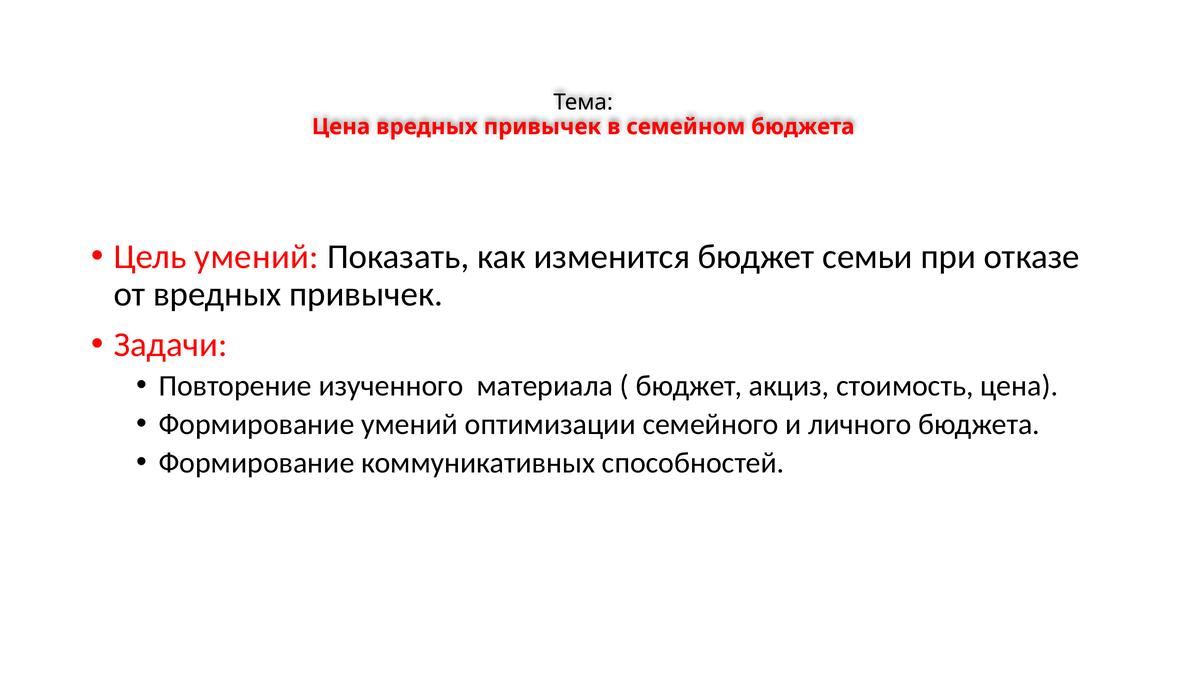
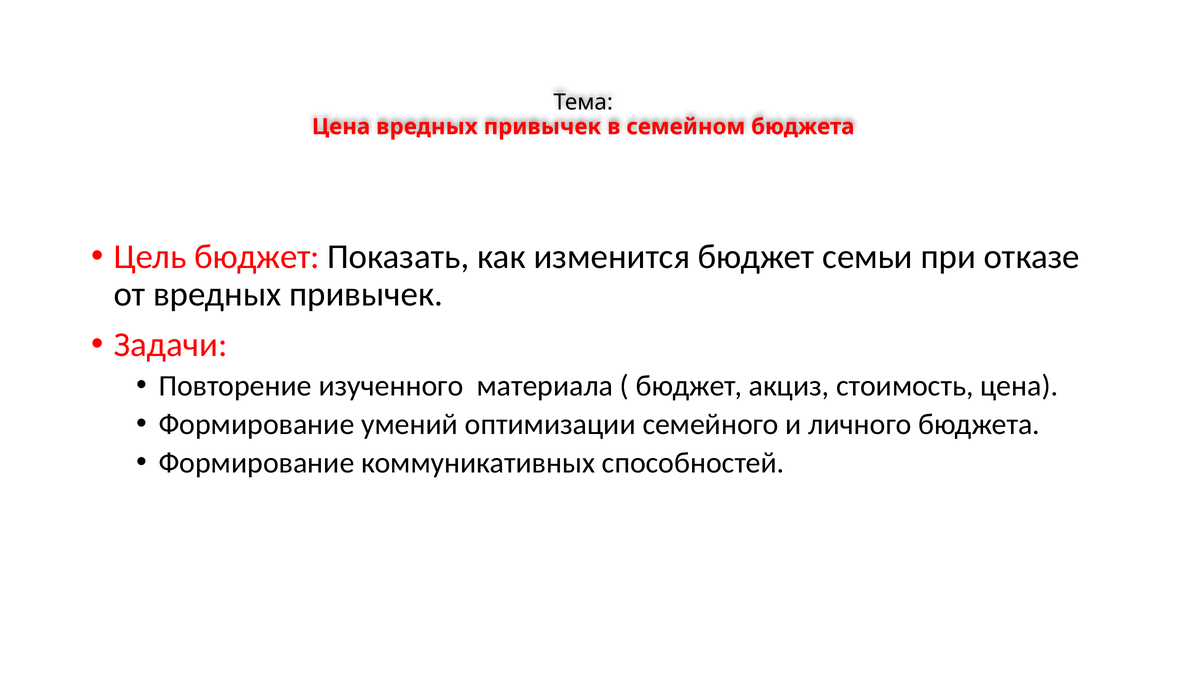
Цель умений: умений -> бюджет
